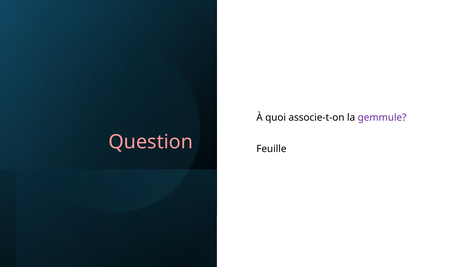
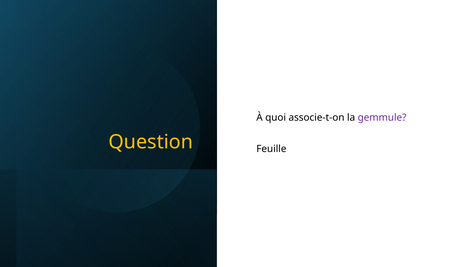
Question colour: pink -> yellow
